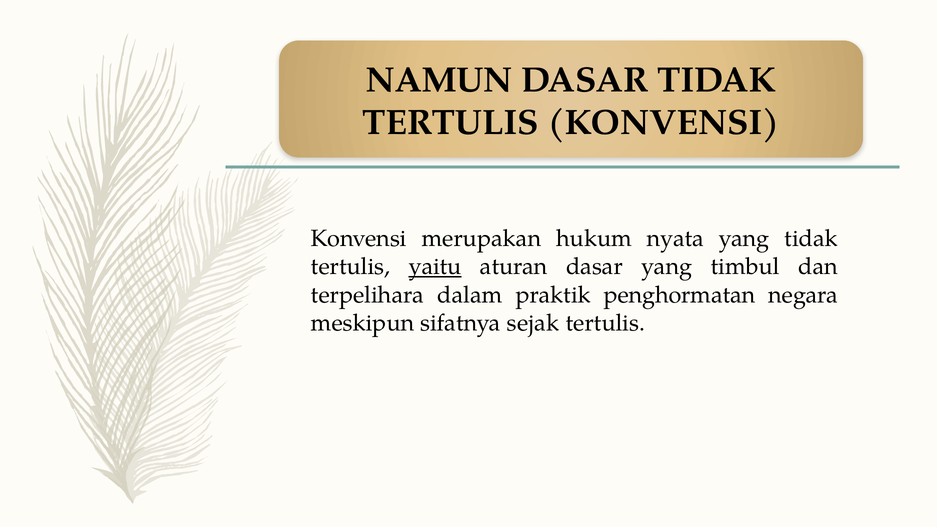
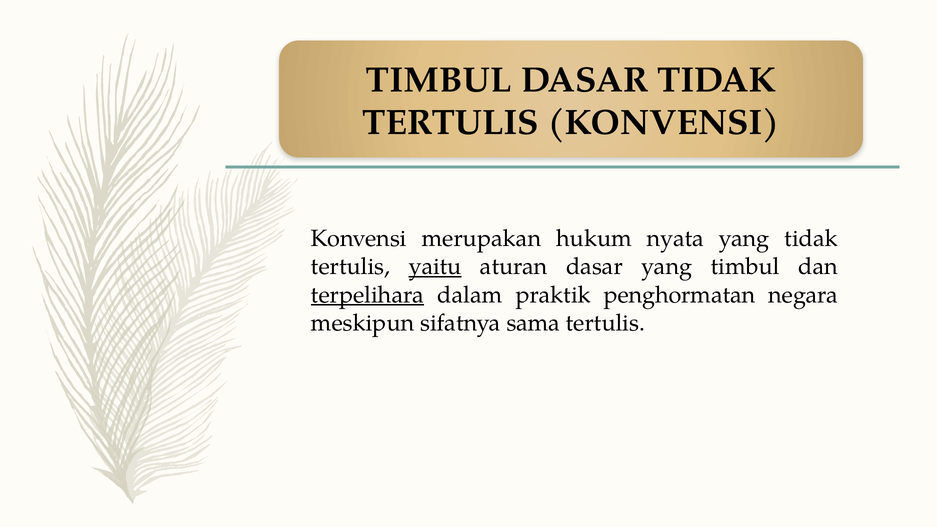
NAMUN at (439, 80): NAMUN -> TIMBUL
terpelihara underline: none -> present
sejak: sejak -> sama
